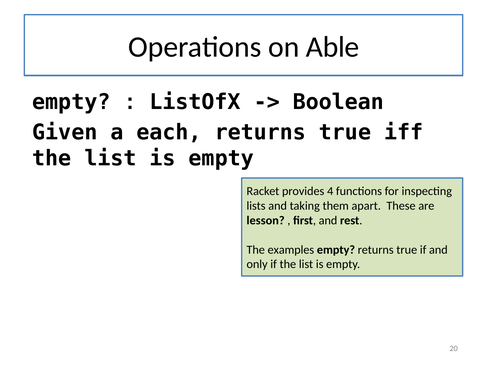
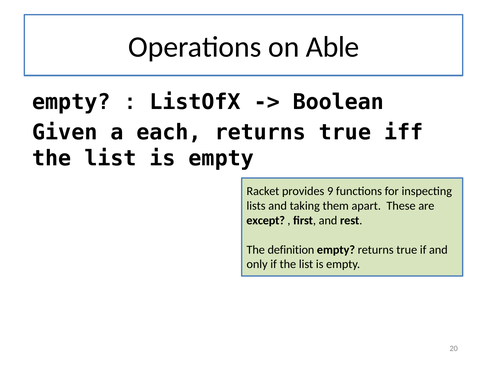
4: 4 -> 9
lesson: lesson -> except
examples: examples -> definition
